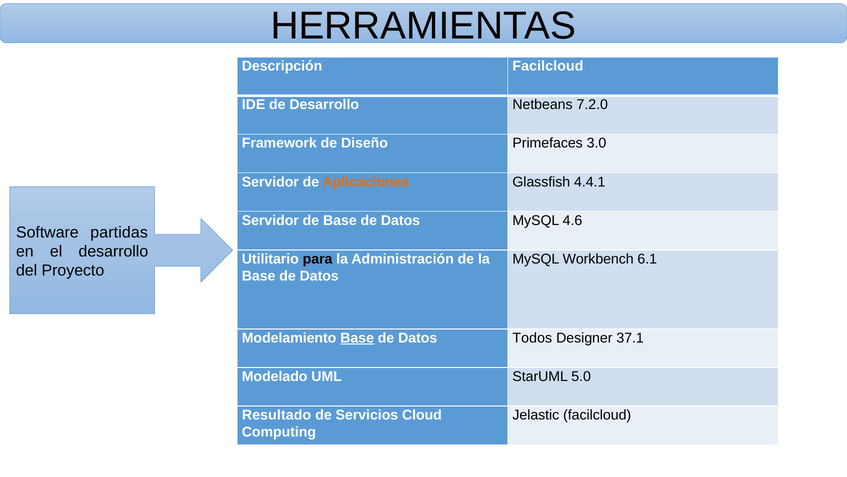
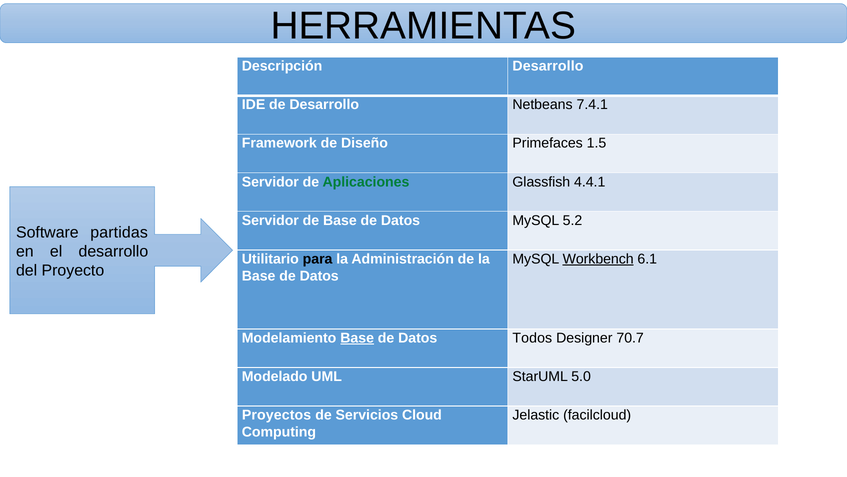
Descripción Facilcloud: Facilcloud -> Desarrollo
7.2.0: 7.2.0 -> 7.4.1
3.0: 3.0 -> 1.5
Aplicaciones colour: orange -> green
4.6: 4.6 -> 5.2
Workbench underline: none -> present
37.1: 37.1 -> 70.7
Resultado: Resultado -> Proyectos
